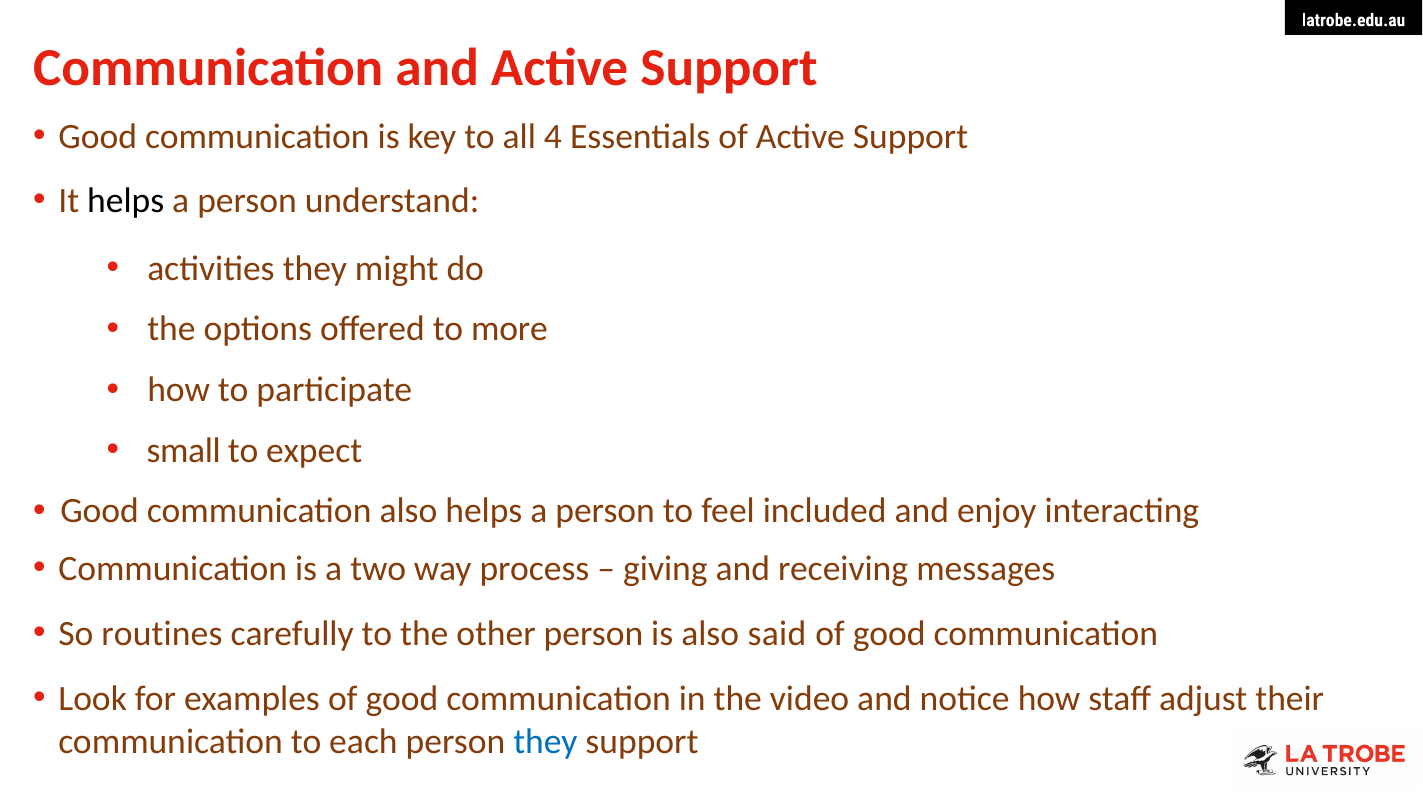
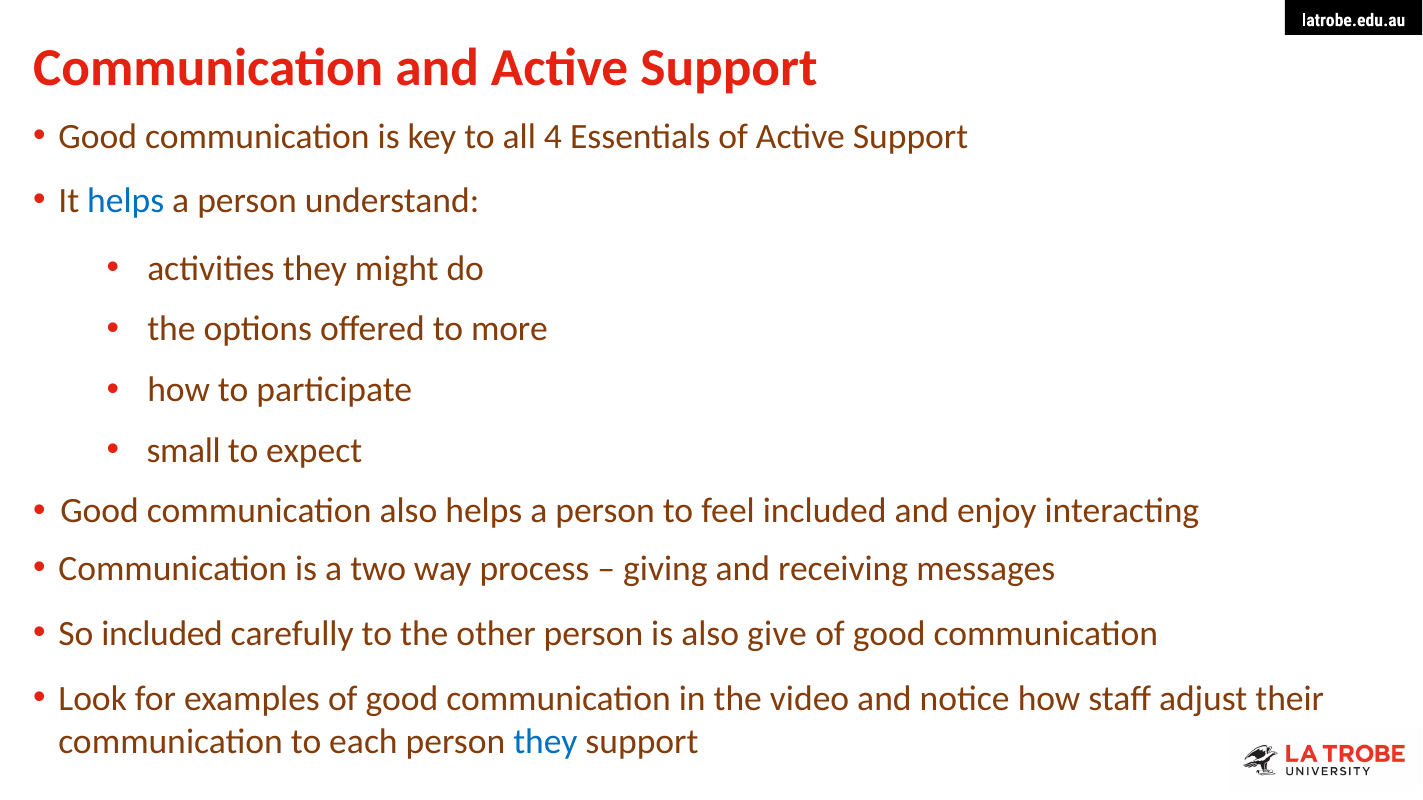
helps at (126, 201) colour: black -> blue
So routines: routines -> included
said: said -> give
